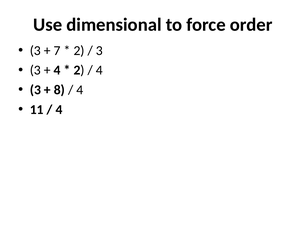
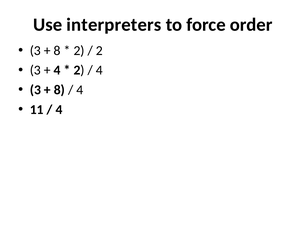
dimensional: dimensional -> interpreters
7 at (57, 51): 7 -> 8
3 at (99, 51): 3 -> 2
